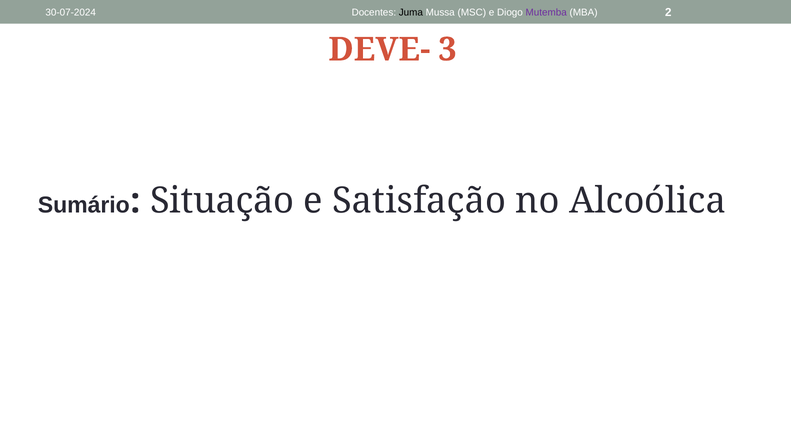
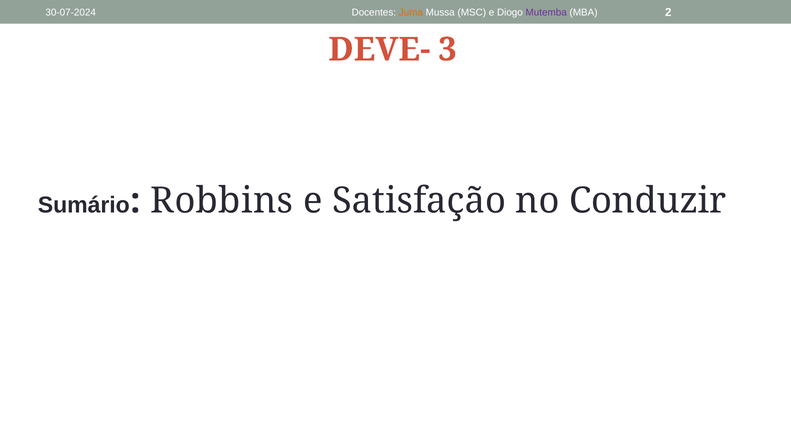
Juma colour: black -> orange
Situação: Situação -> Robbins
Alcoólica: Alcoólica -> Conduzir
